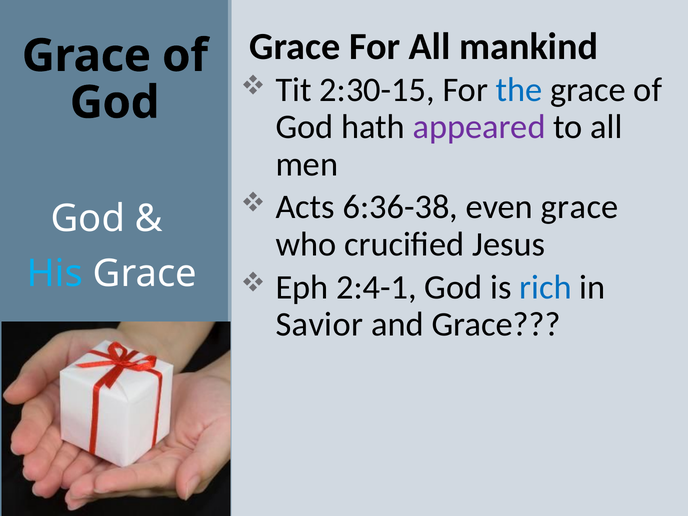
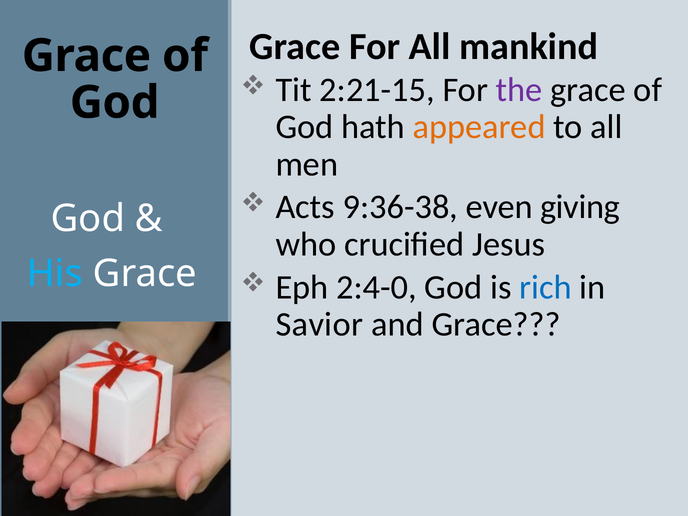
2:30-15: 2:30-15 -> 2:21-15
the colour: blue -> purple
appeared colour: purple -> orange
6:36-38: 6:36-38 -> 9:36-38
even grace: grace -> giving
2:4-1: 2:4-1 -> 2:4-0
